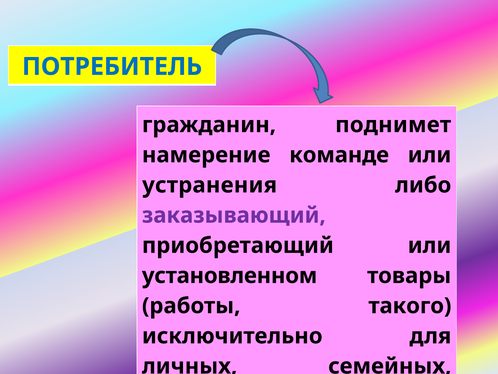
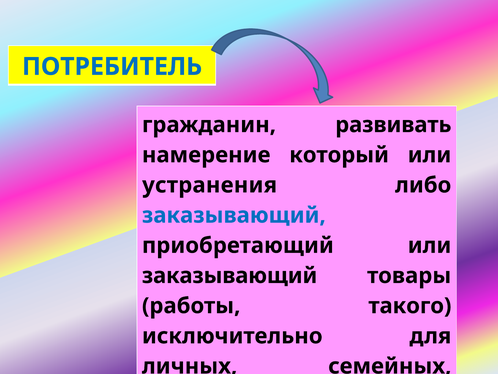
поднимет: поднимет -> развивать
команде: команде -> который
заказывающий at (234, 215) colour: purple -> blue
установленном at (230, 275): установленном -> заказывающий
